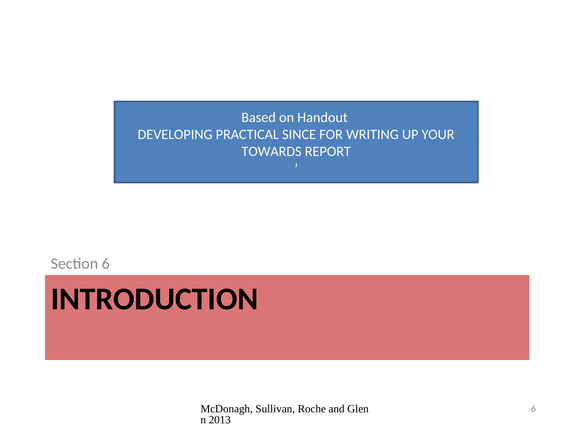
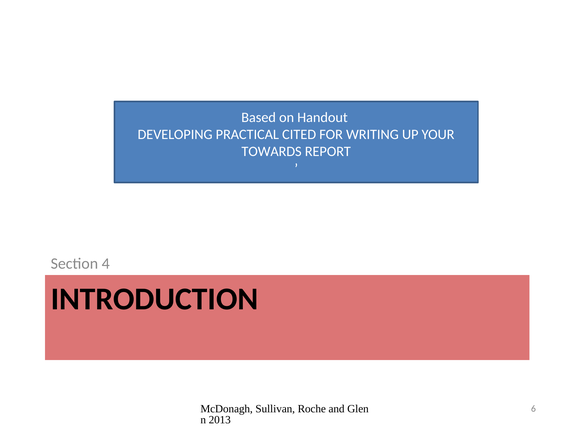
SINCE: SINCE -> CITED
Section 6: 6 -> 4
